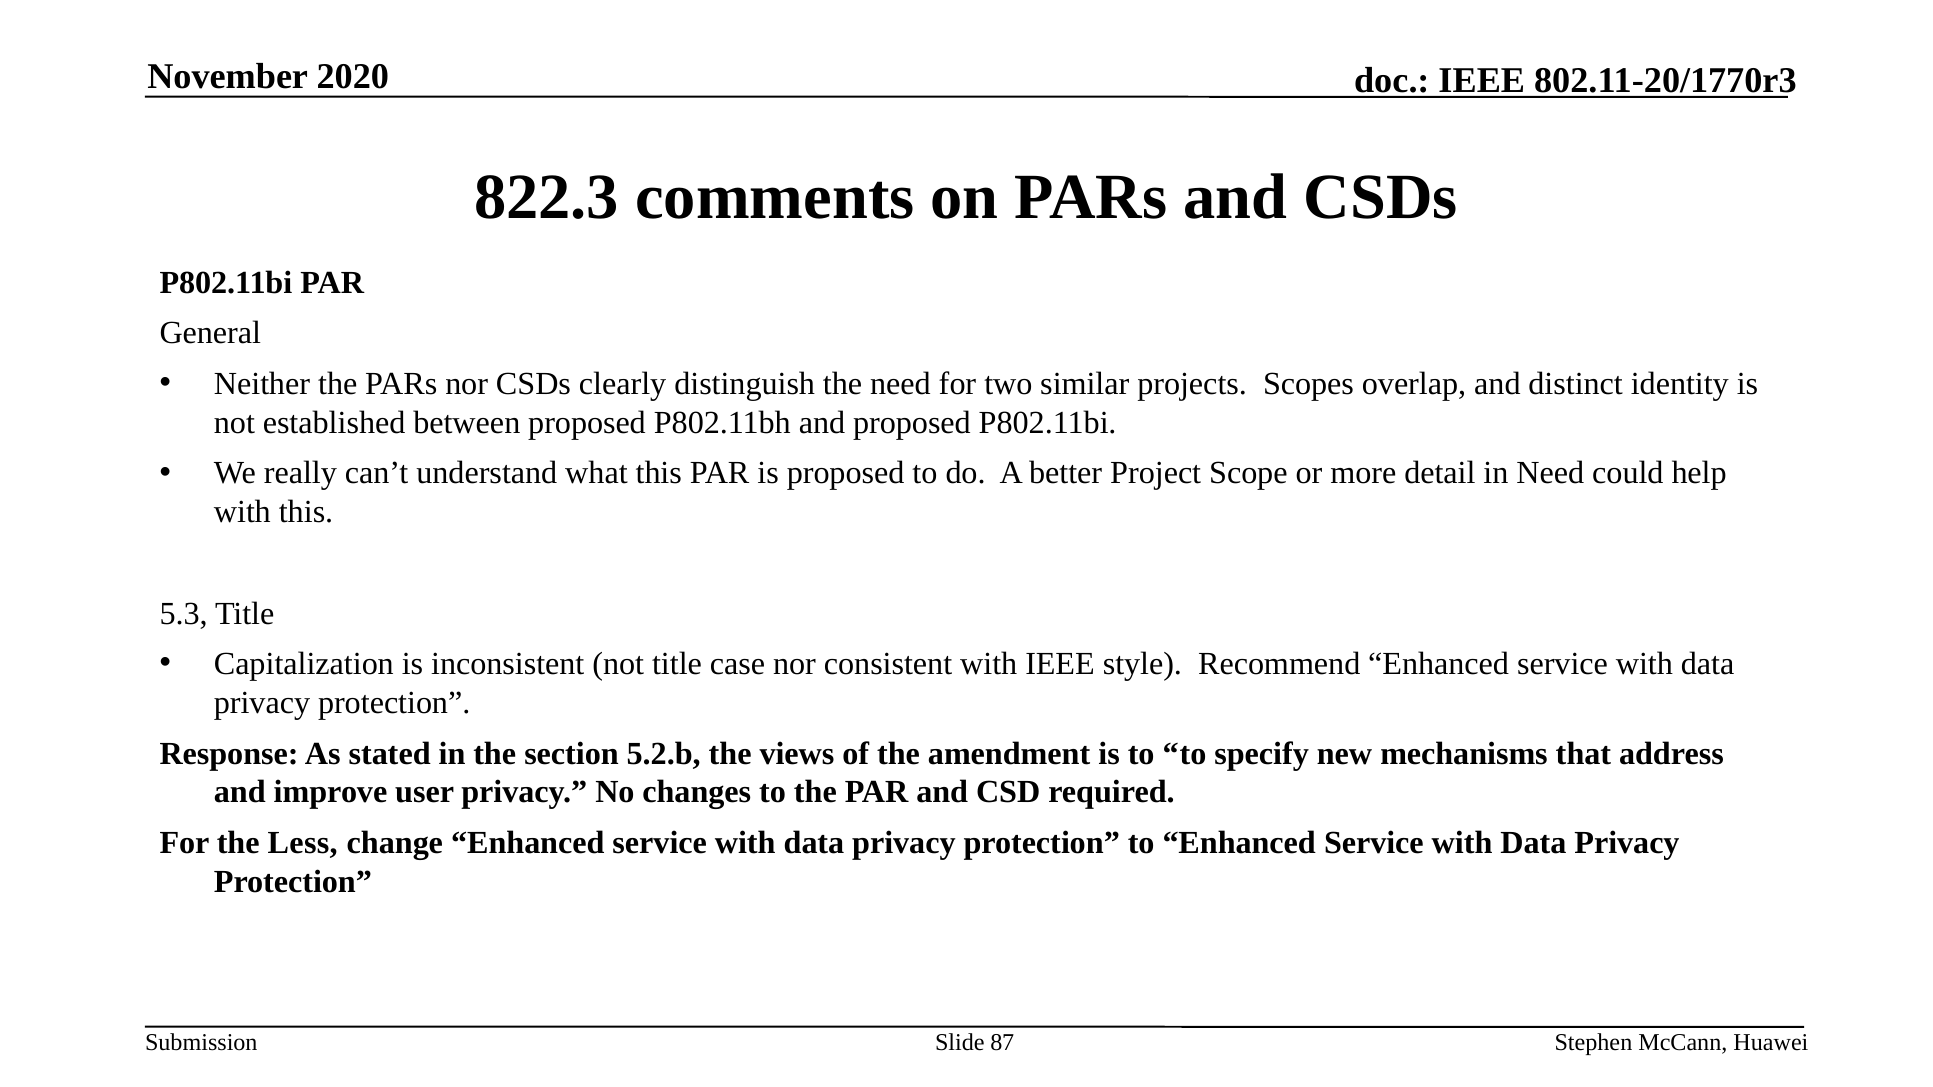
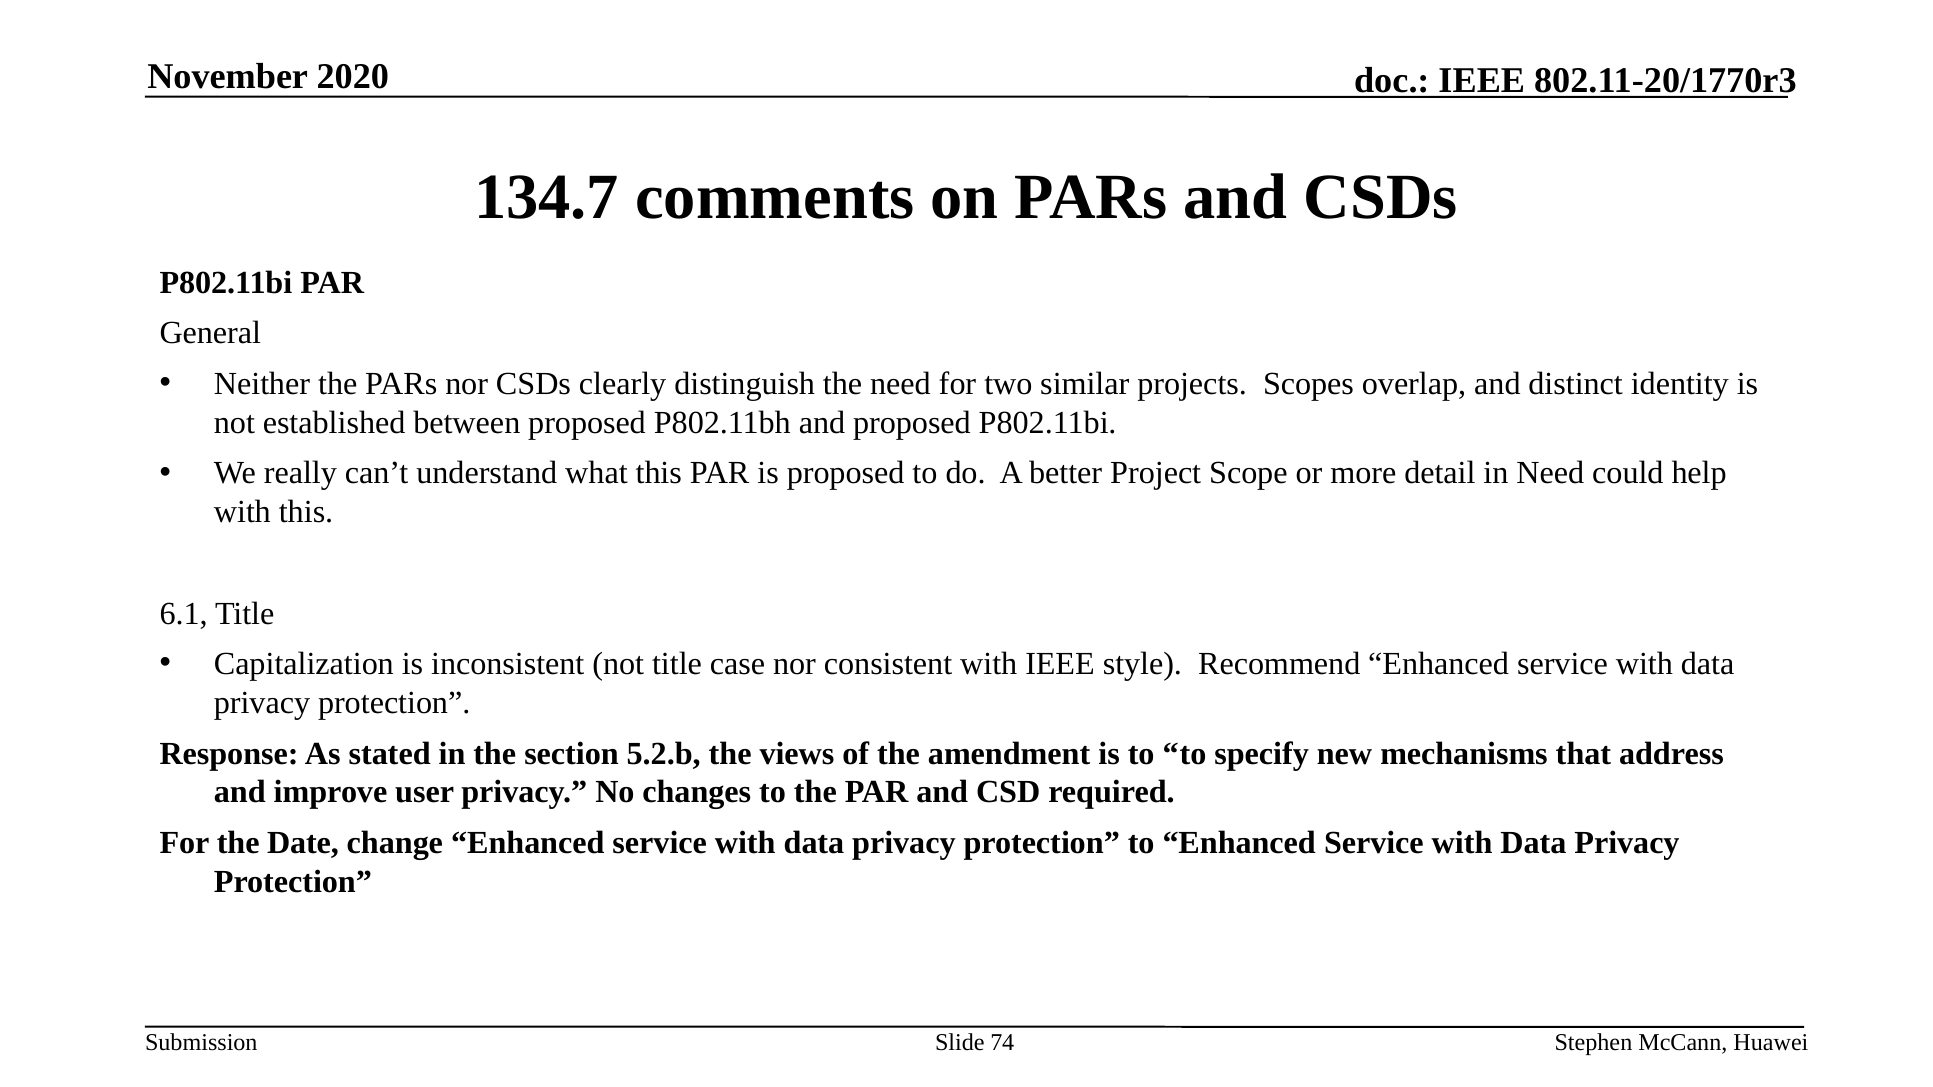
822.3: 822.3 -> 134.7
5.3: 5.3 -> 6.1
Less: Less -> Date
87: 87 -> 74
